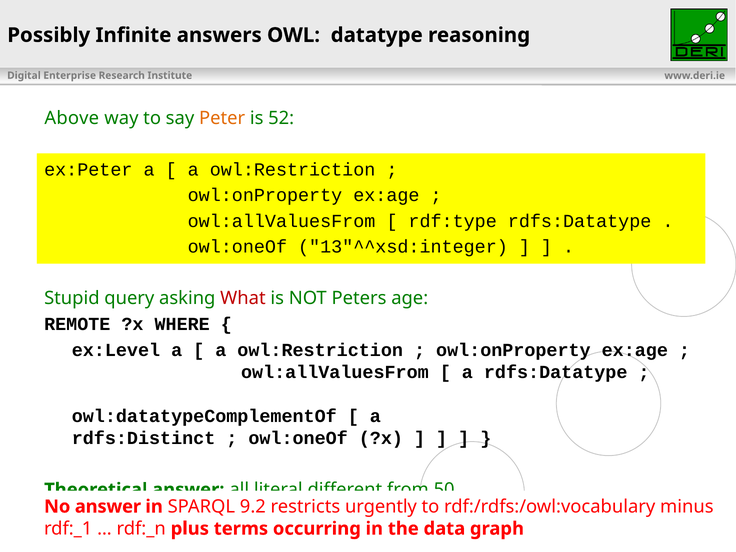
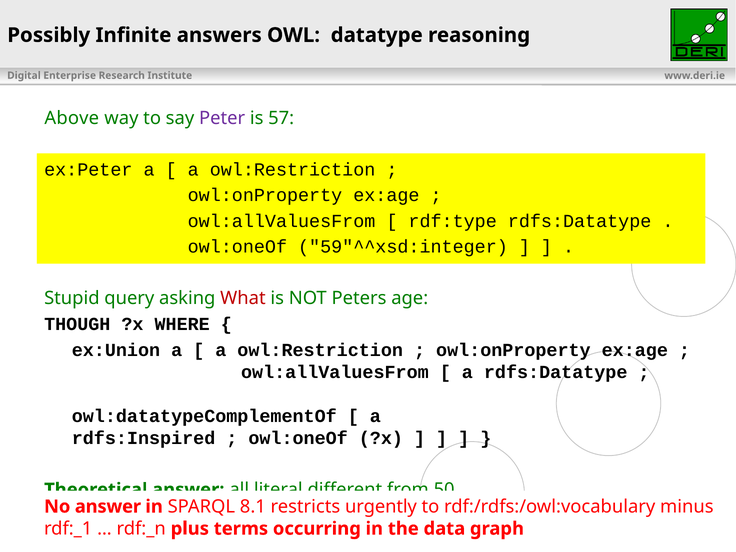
Peter colour: orange -> purple
52: 52 -> 57
13"^^xsd:integer: 13"^^xsd:integer -> 59"^^xsd:integer
REMOTE: REMOTE -> THOUGH
ex:Level: ex:Level -> ex:Union
rdfs:Distinct: rdfs:Distinct -> rdfs:Inspired
9.2: 9.2 -> 8.1
